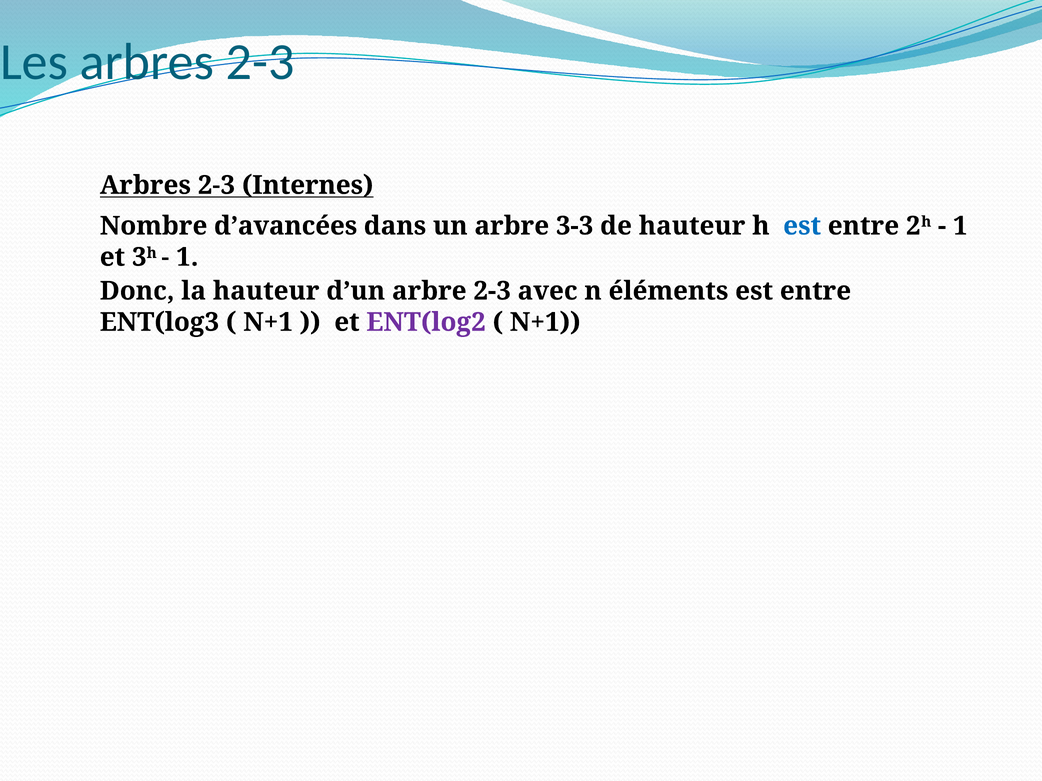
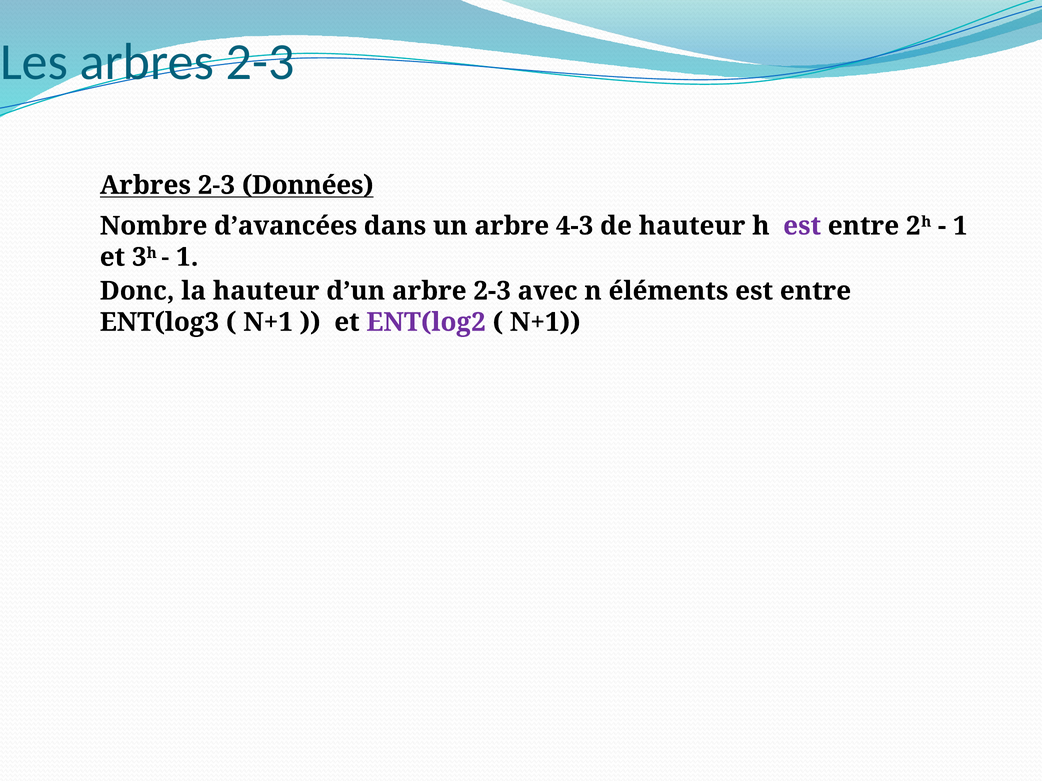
Internes: Internes -> Données
3-3: 3-3 -> 4-3
est at (802, 226) colour: blue -> purple
